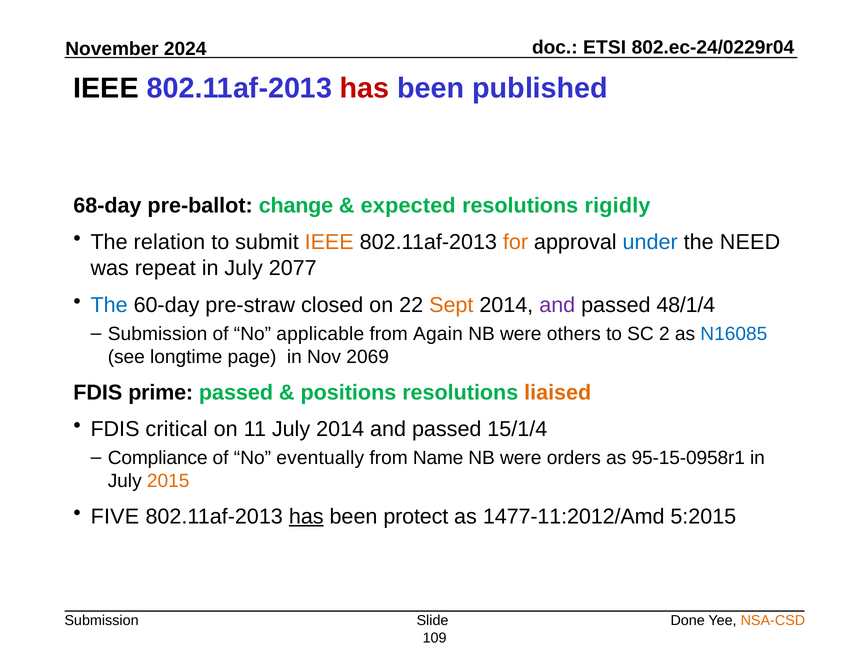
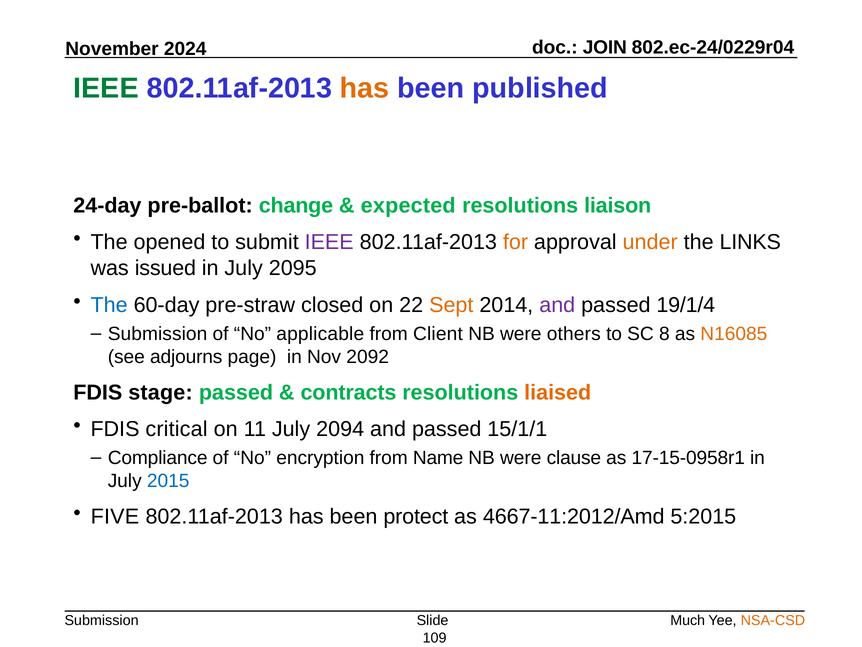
ETSI: ETSI -> JOIN
IEEE at (106, 88) colour: black -> green
has at (365, 88) colour: red -> orange
68-day: 68-day -> 24-day
rigidly: rigidly -> liaison
relation: relation -> opened
IEEE at (329, 242) colour: orange -> purple
under colour: blue -> orange
NEED: NEED -> LINKS
repeat: repeat -> issued
2077: 2077 -> 2095
48/1/4: 48/1/4 -> 19/1/4
Again: Again -> Client
2: 2 -> 8
N16085 colour: blue -> orange
longtime: longtime -> adjourns
2069: 2069 -> 2092
prime: prime -> stage
positions: positions -> contracts
July 2014: 2014 -> 2094
15/1/4: 15/1/4 -> 15/1/1
eventually: eventually -> encryption
orders: orders -> clause
95-15-0958r1: 95-15-0958r1 -> 17-15-0958r1
2015 colour: orange -> blue
has at (306, 516) underline: present -> none
1477-11:2012/Amd: 1477-11:2012/Amd -> 4667-11:2012/Amd
Done: Done -> Much
